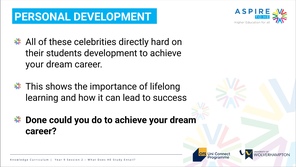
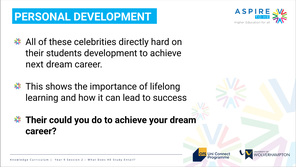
your at (35, 64): your -> next
Done at (36, 120): Done -> Their
